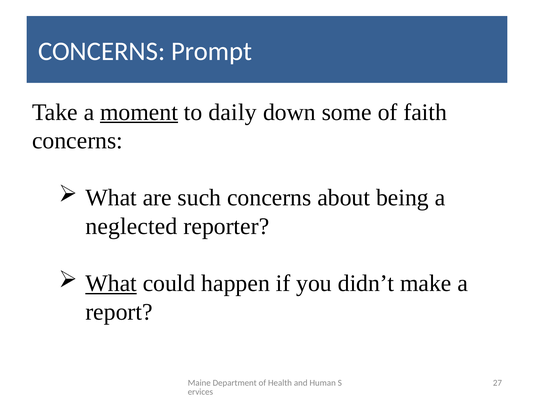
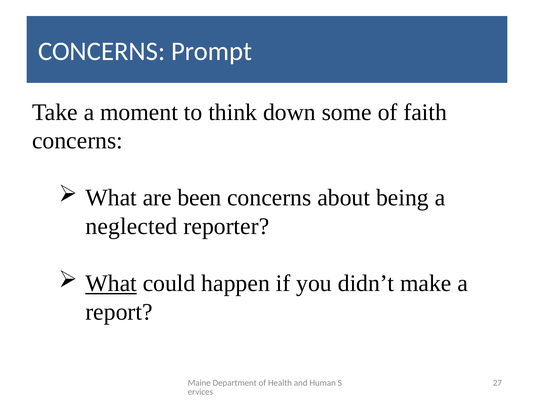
moment underline: present -> none
daily: daily -> think
such: such -> been
